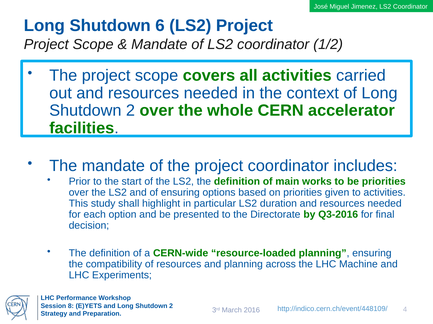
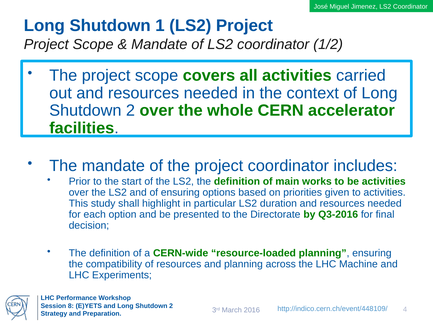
6: 6 -> 1
be priorities: priorities -> activities
